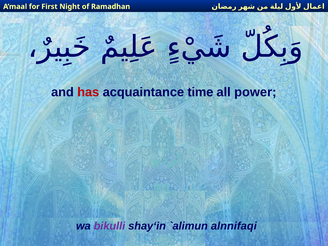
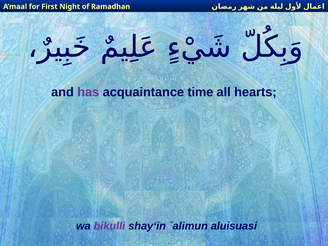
has colour: red -> purple
power: power -> hearts
alnnifaqi: alnnifaqi -> aluisuasi
